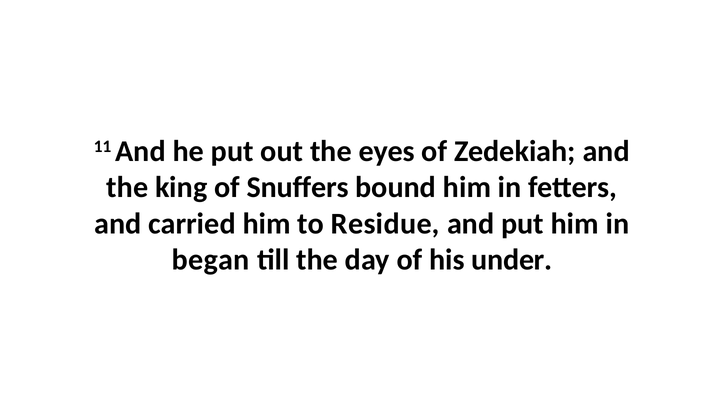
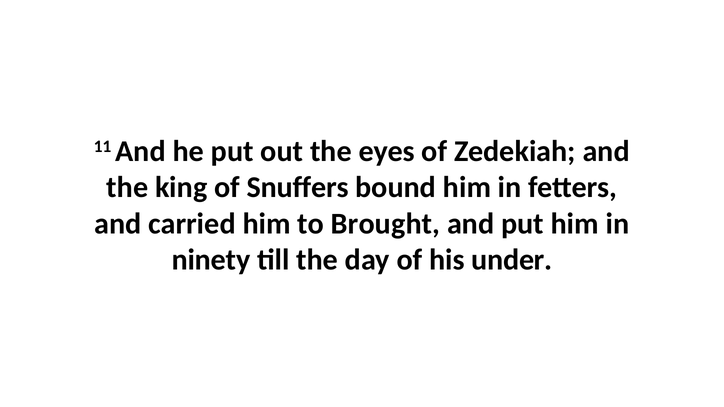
Residue: Residue -> Brought
began: began -> ninety
